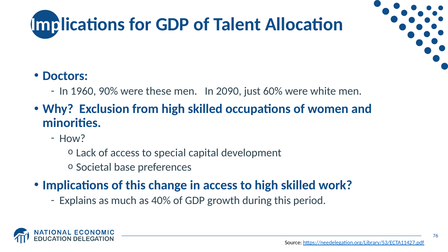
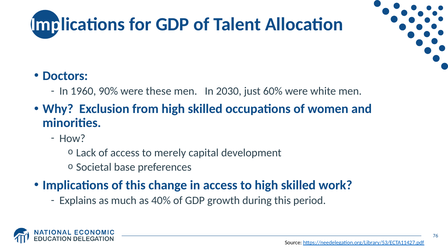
2090: 2090 -> 2030
special: special -> merely
